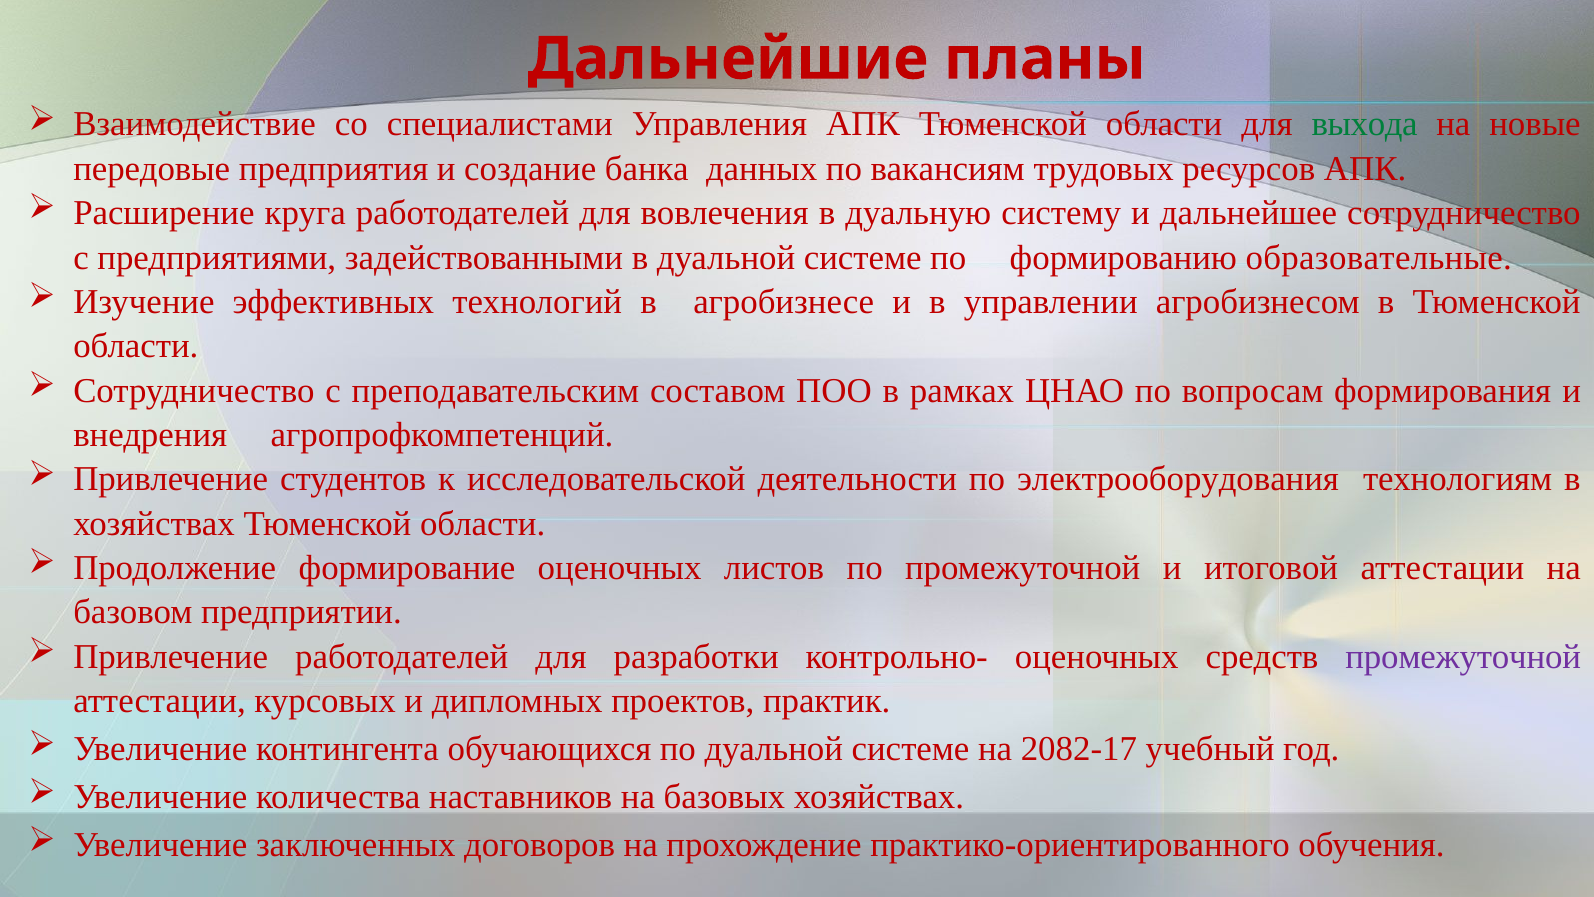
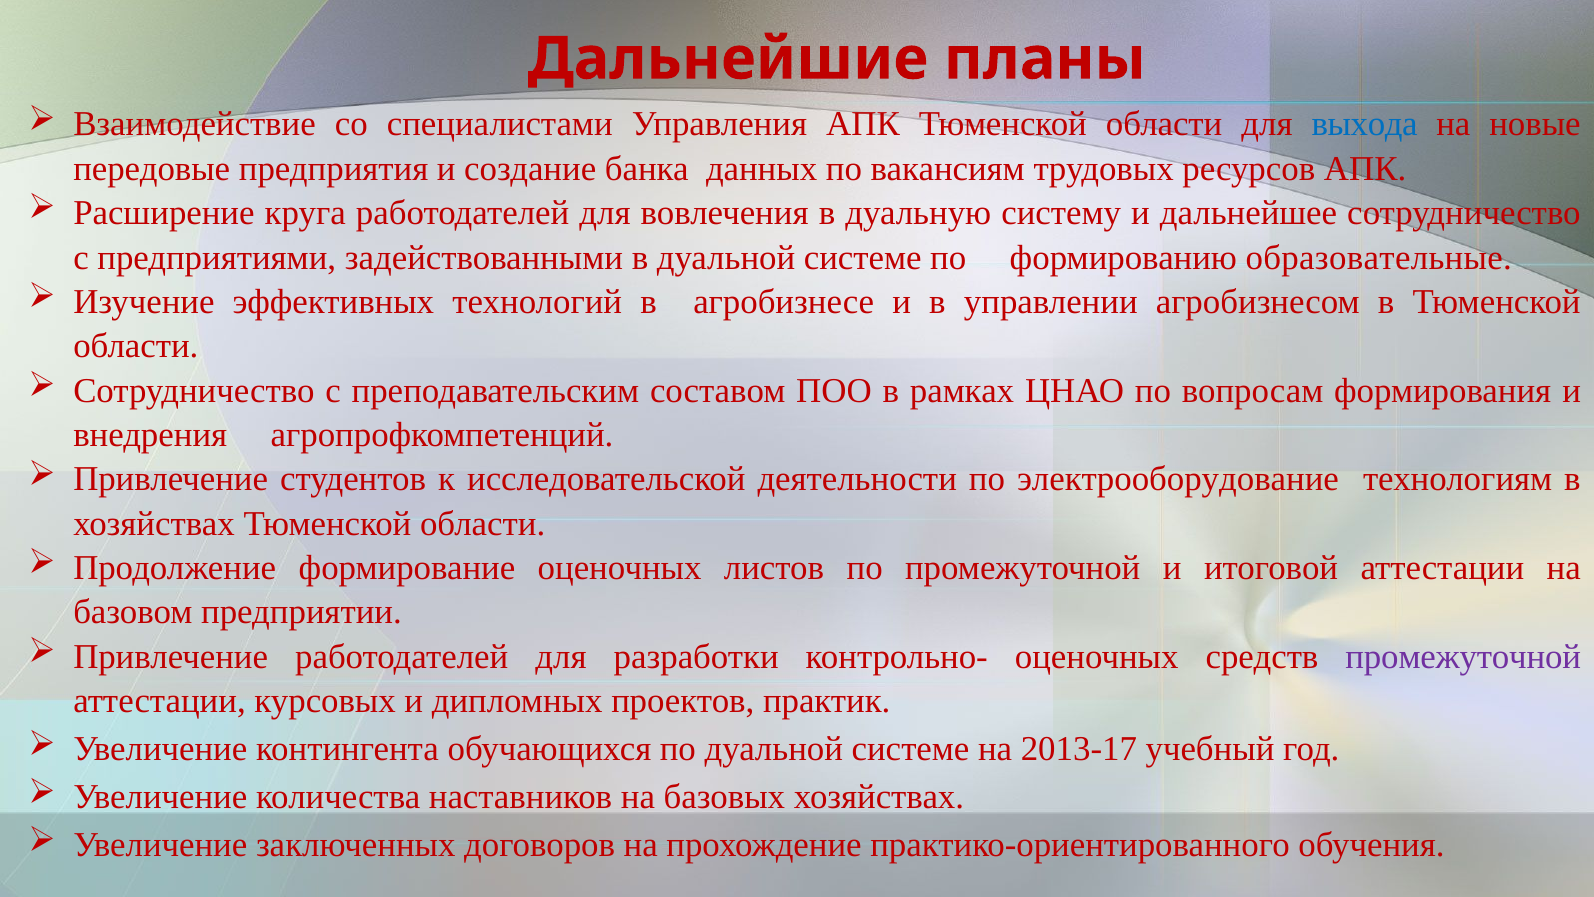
выхода colour: green -> blue
электрооборудования: электрооборудования -> электрооборудование
2082-17: 2082-17 -> 2013-17
